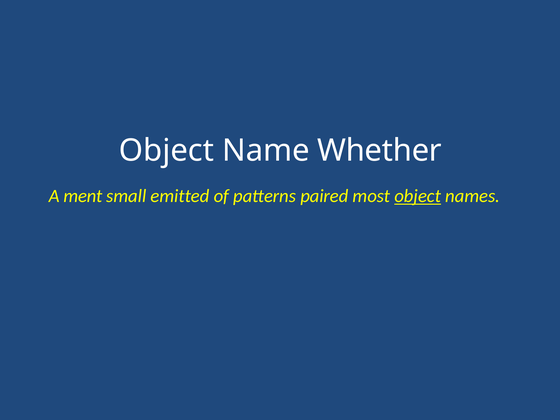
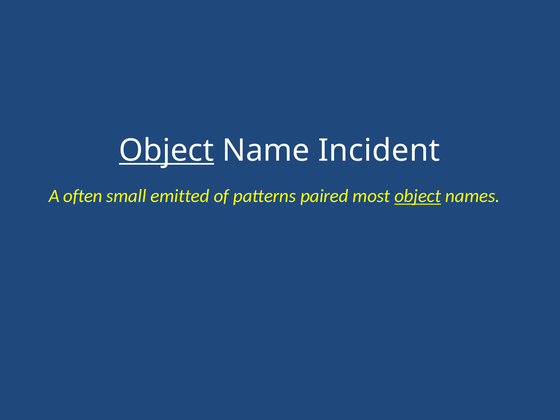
Object at (166, 150) underline: none -> present
Whether: Whether -> Incident
ment: ment -> often
